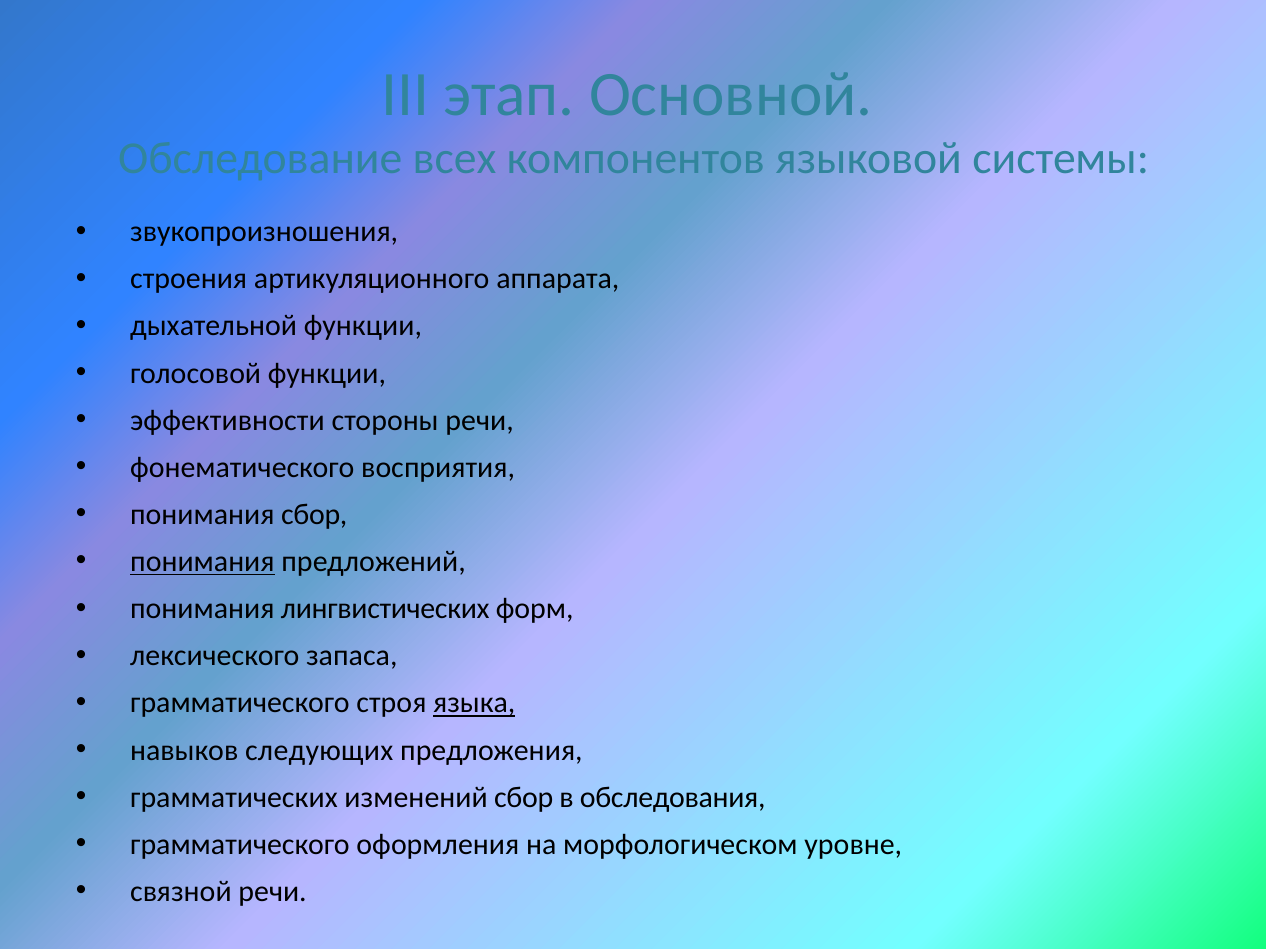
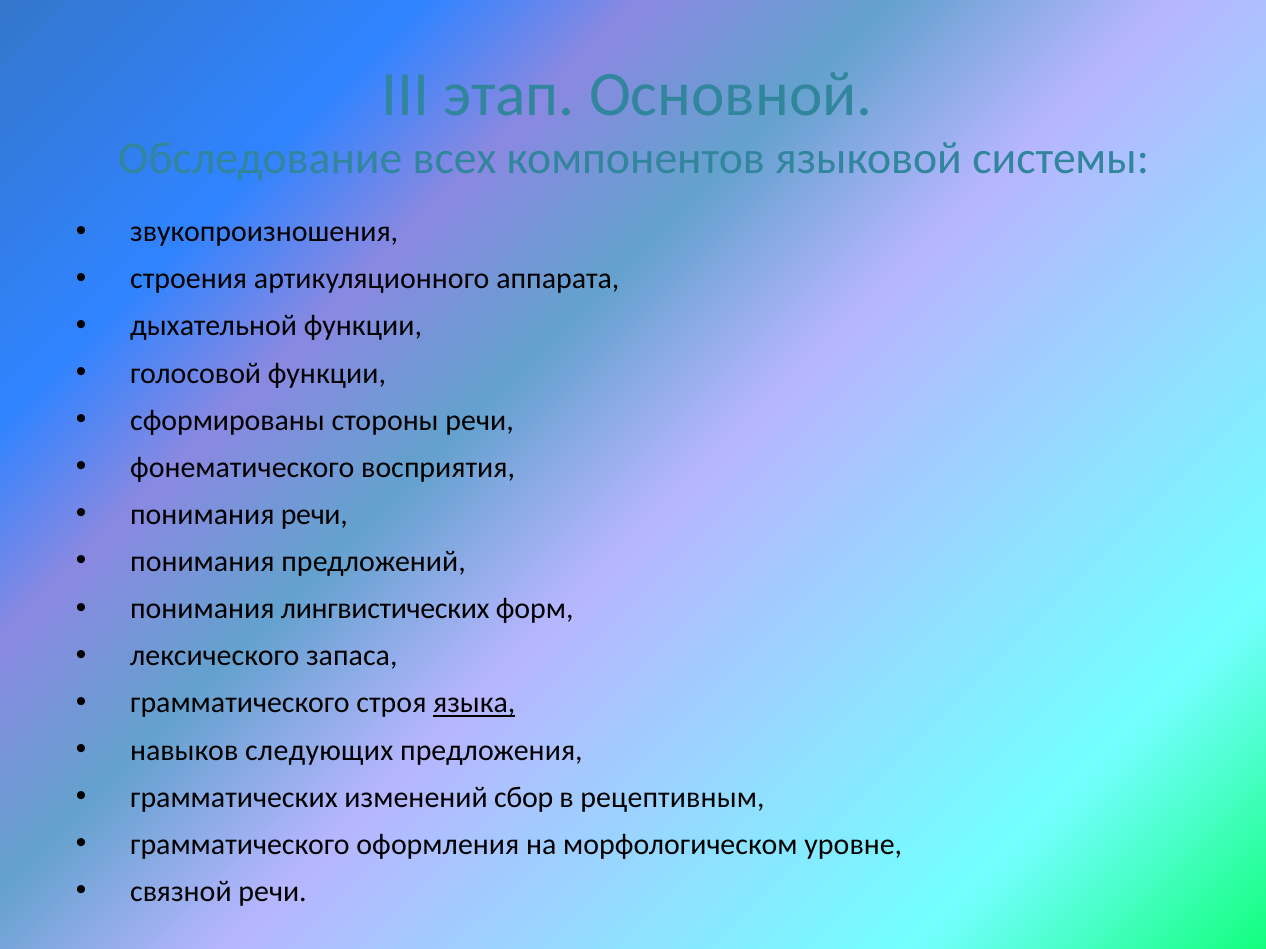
эффективности: эффективности -> сформированы
понимания сбор: сбор -> речи
понимания at (202, 562) underline: present -> none
обследования: обследования -> рецептивным
